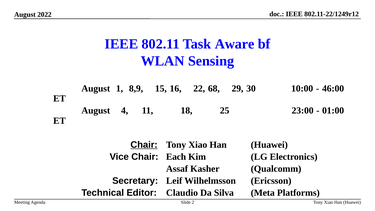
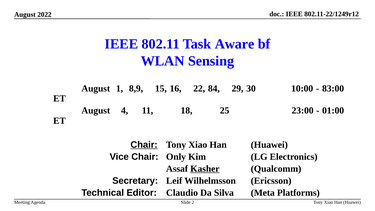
68: 68 -> 84
46:00: 46:00 -> 83:00
Each: Each -> Only
Kasher underline: none -> present
